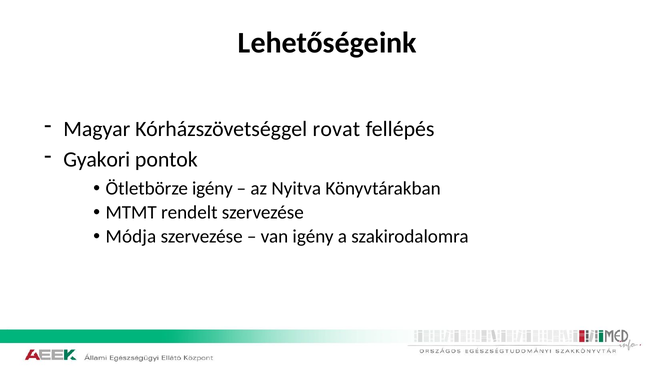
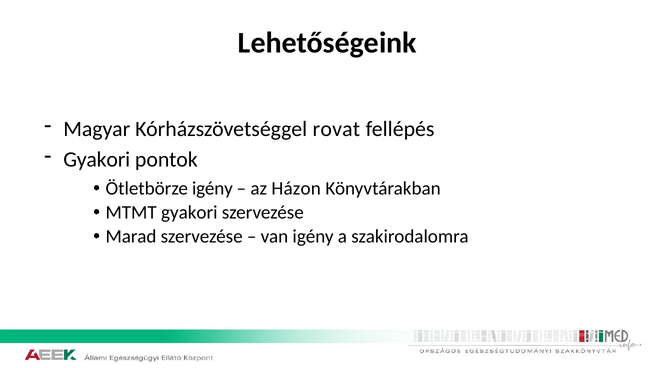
Nyitva: Nyitva -> Házon
MTMT rendelt: rendelt -> gyakori
Módja: Módja -> Marad
